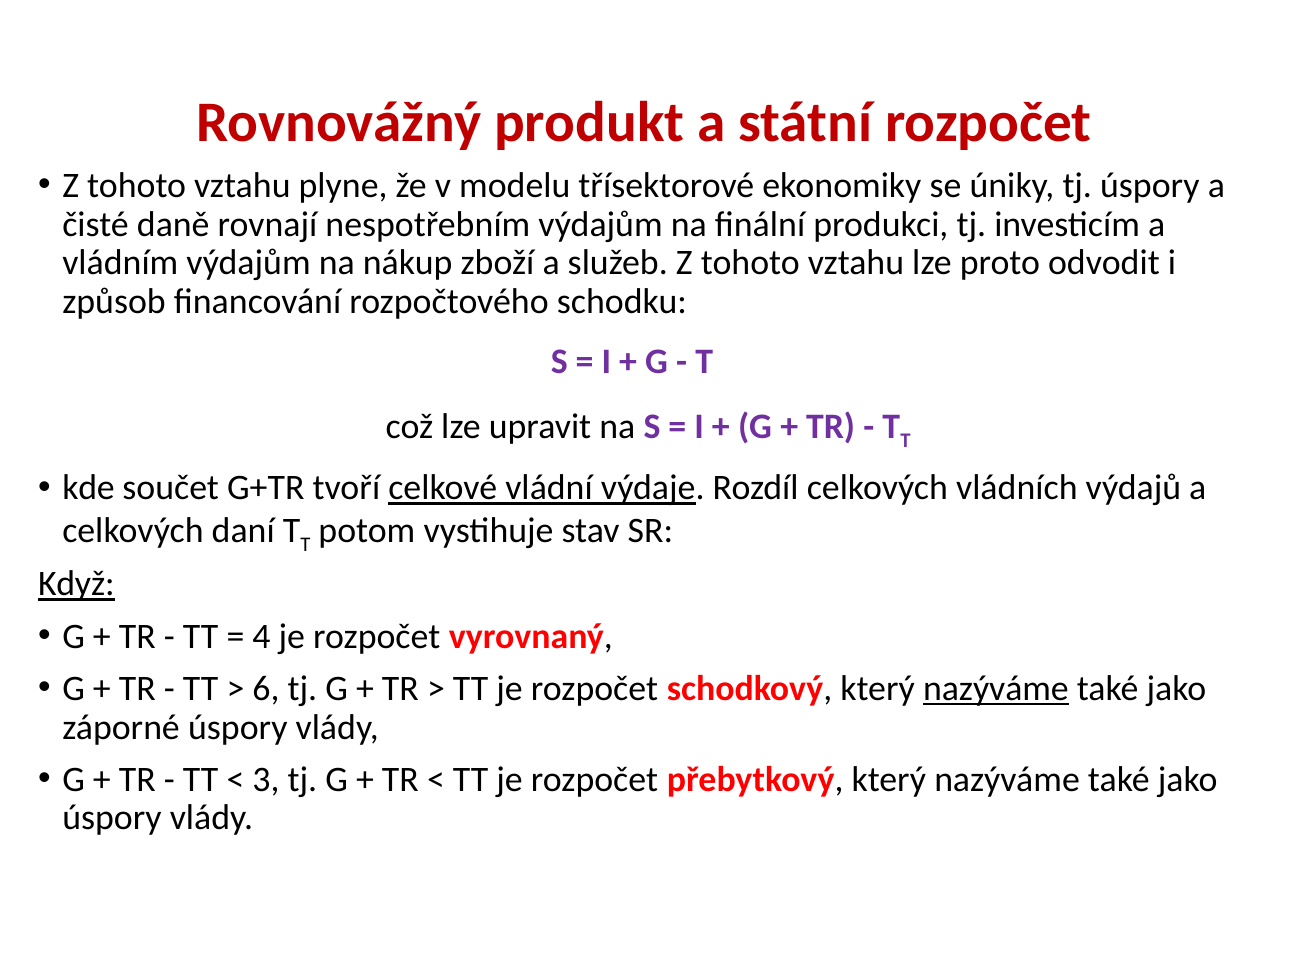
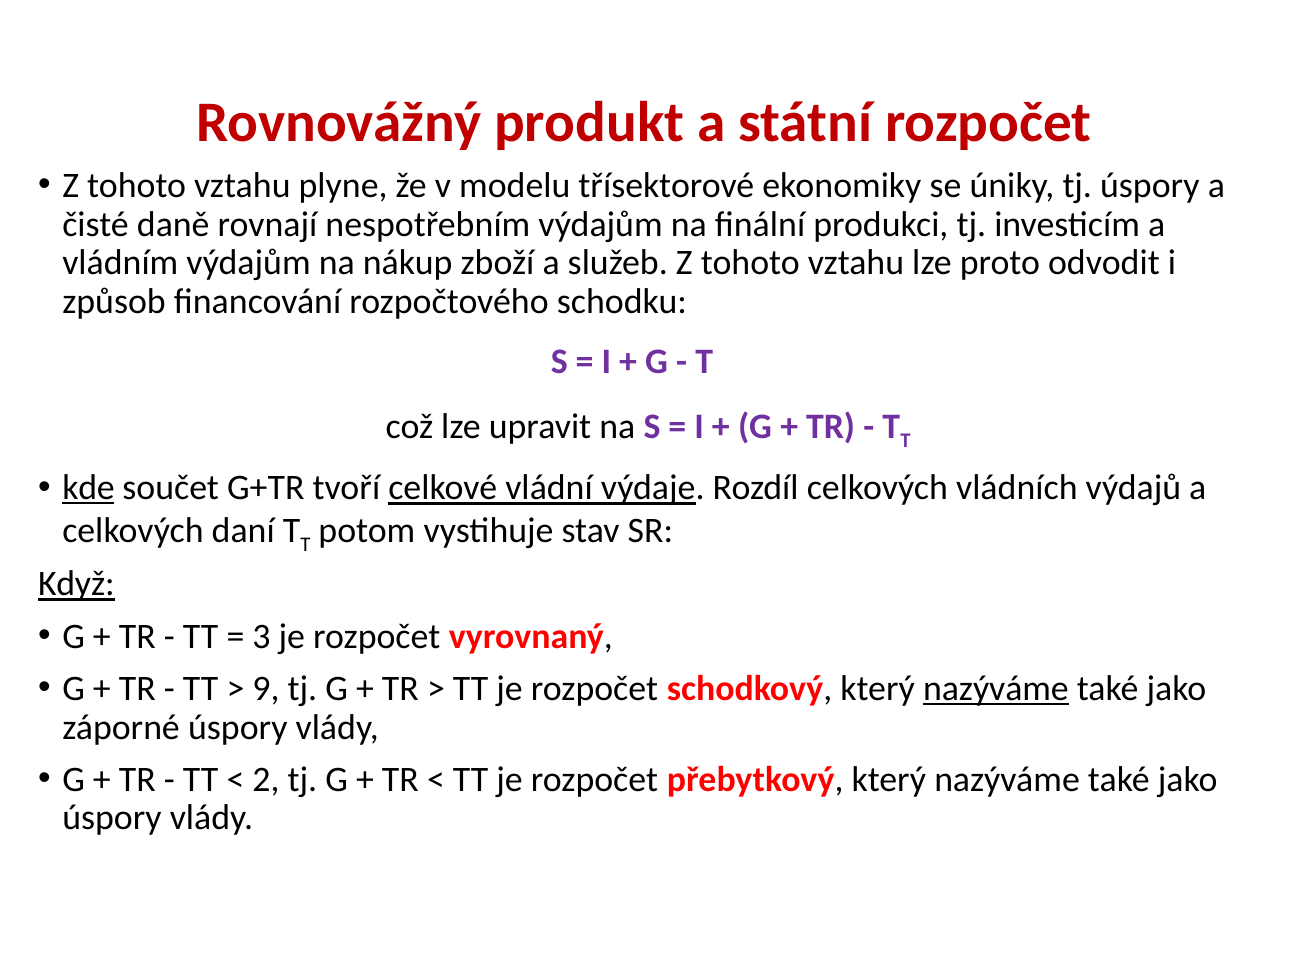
kde underline: none -> present
4: 4 -> 3
6: 6 -> 9
3: 3 -> 2
